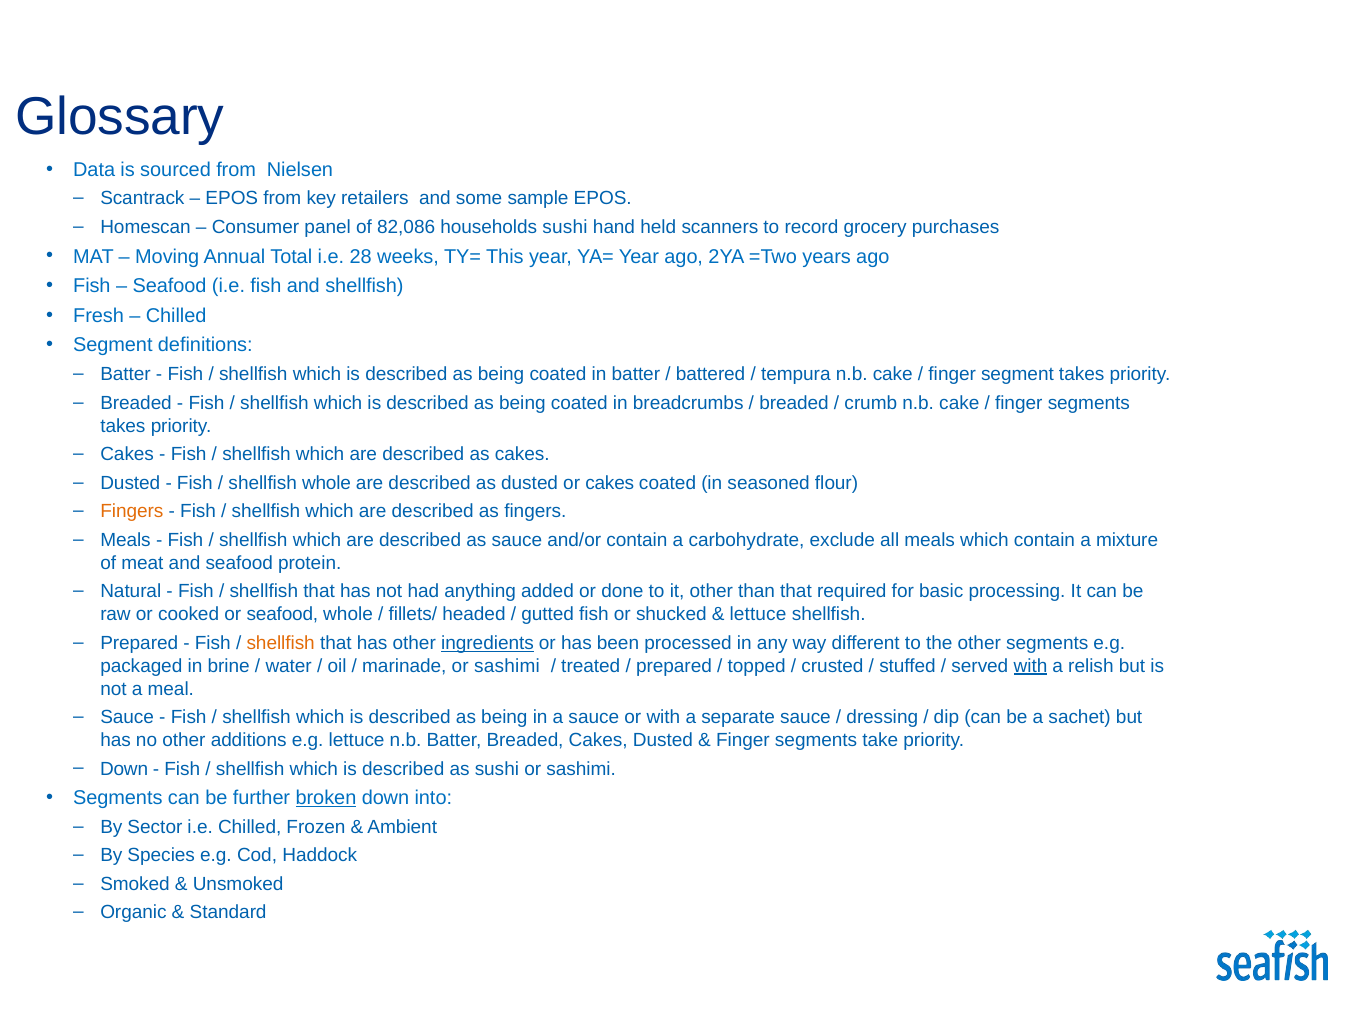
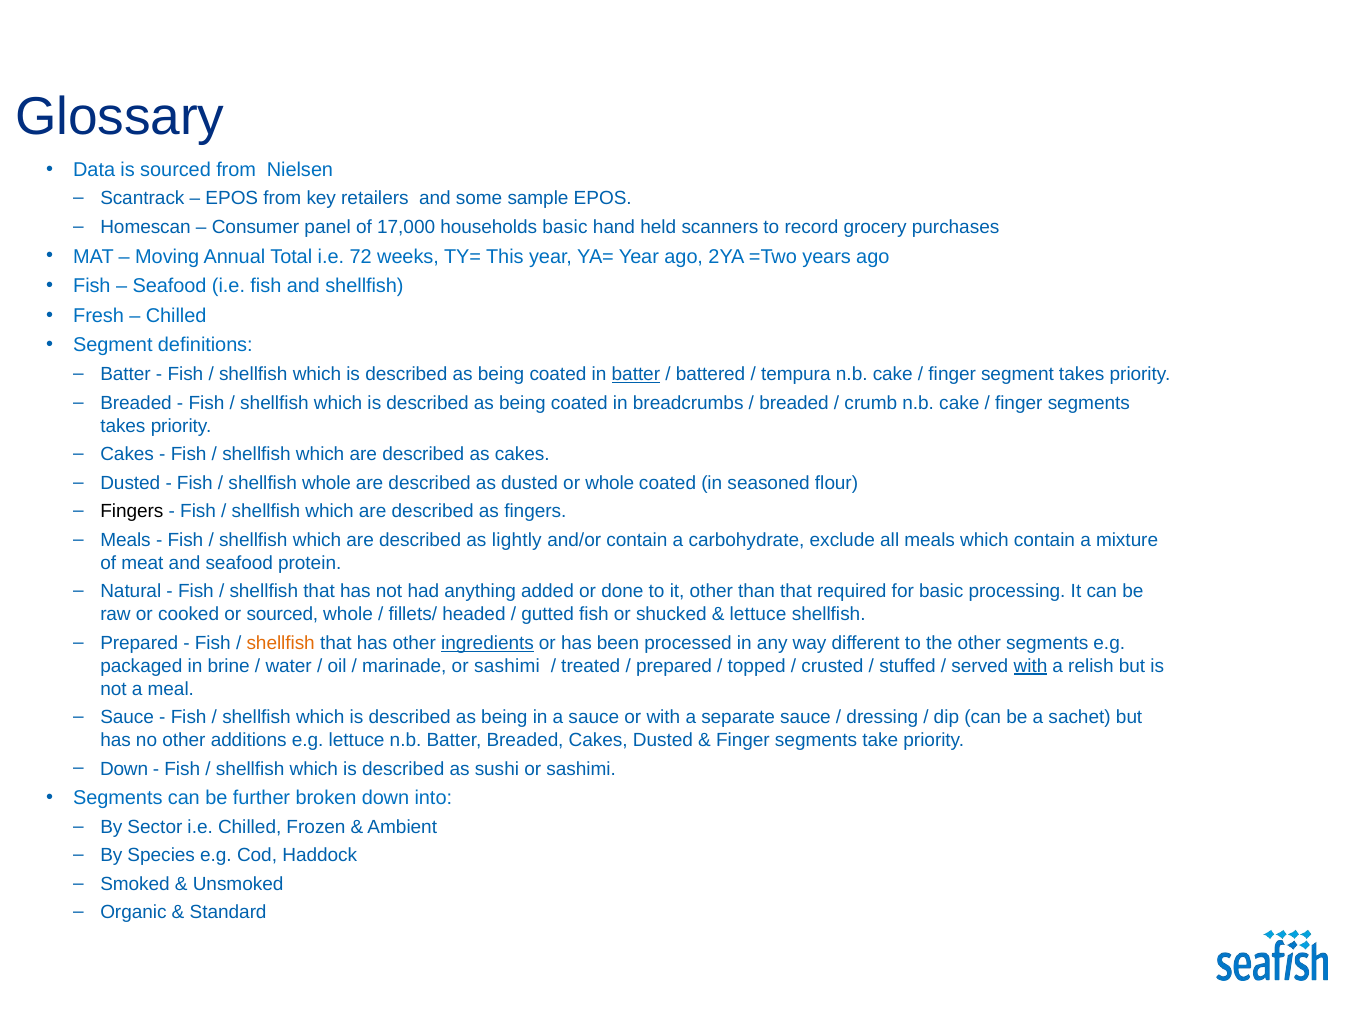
82,086: 82,086 -> 17,000
households sushi: sushi -> basic
28: 28 -> 72
batter at (636, 374) underline: none -> present
or cakes: cakes -> whole
Fingers at (132, 511) colour: orange -> black
as sauce: sauce -> lightly
or seafood: seafood -> sourced
broken underline: present -> none
